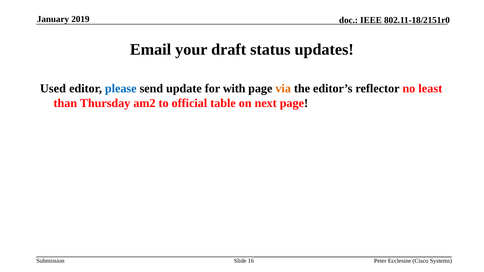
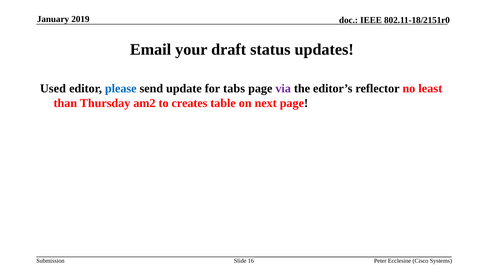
with: with -> tabs
via colour: orange -> purple
official: official -> creates
